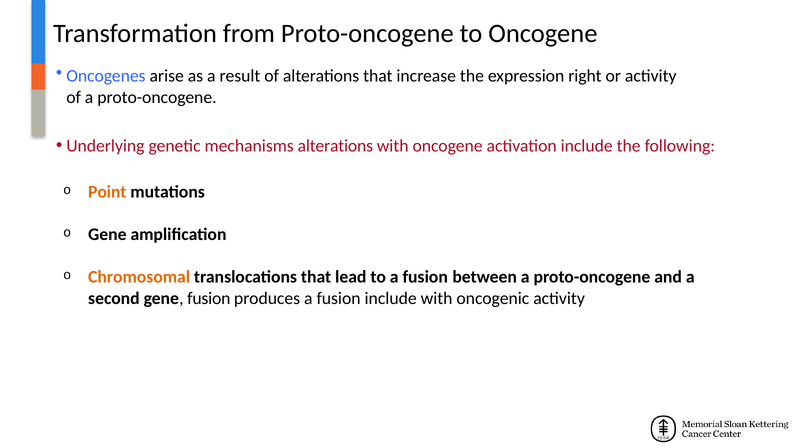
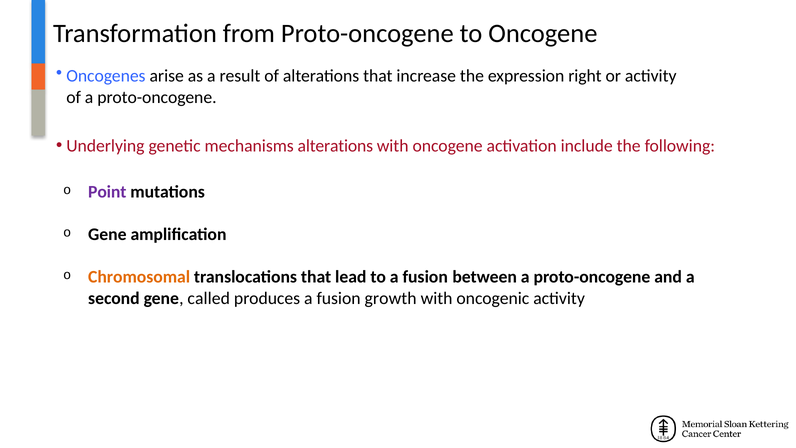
Point colour: orange -> purple
gene fusion: fusion -> called
fusion include: include -> growth
